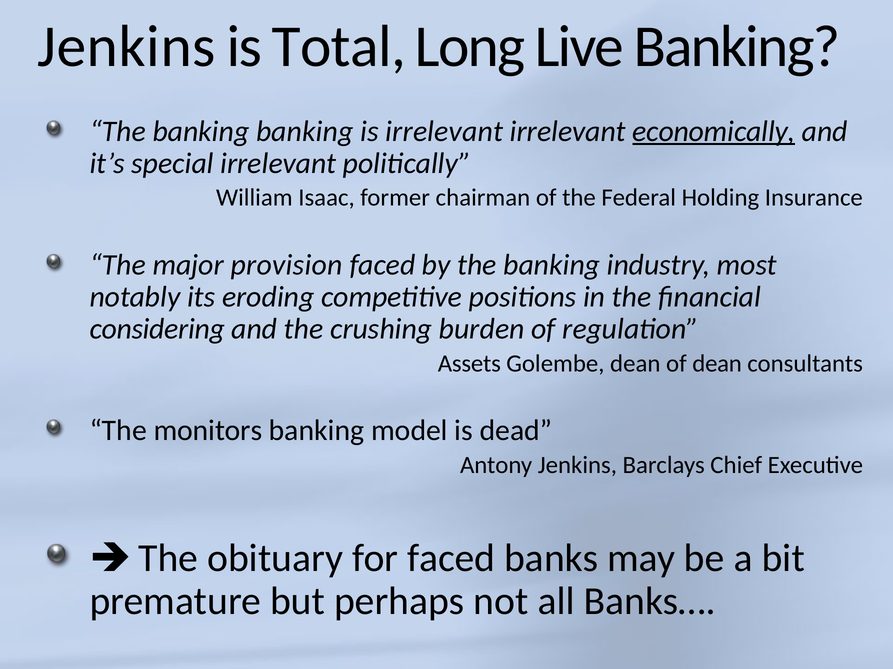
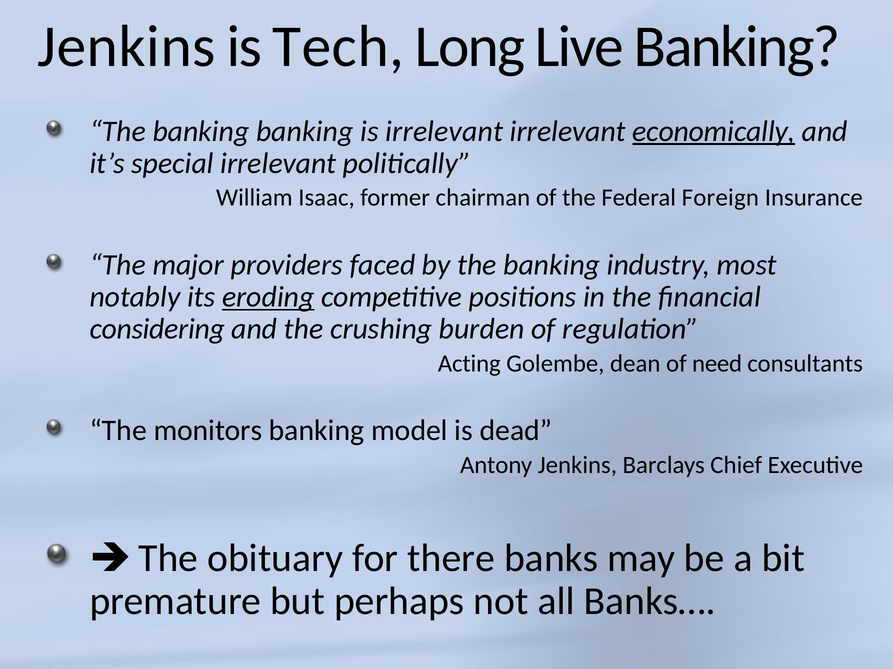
Total: Total -> Tech
Holding: Holding -> Foreign
provision: provision -> providers
eroding underline: none -> present
Assets: Assets -> Acting
of dean: dean -> need
for faced: faced -> there
